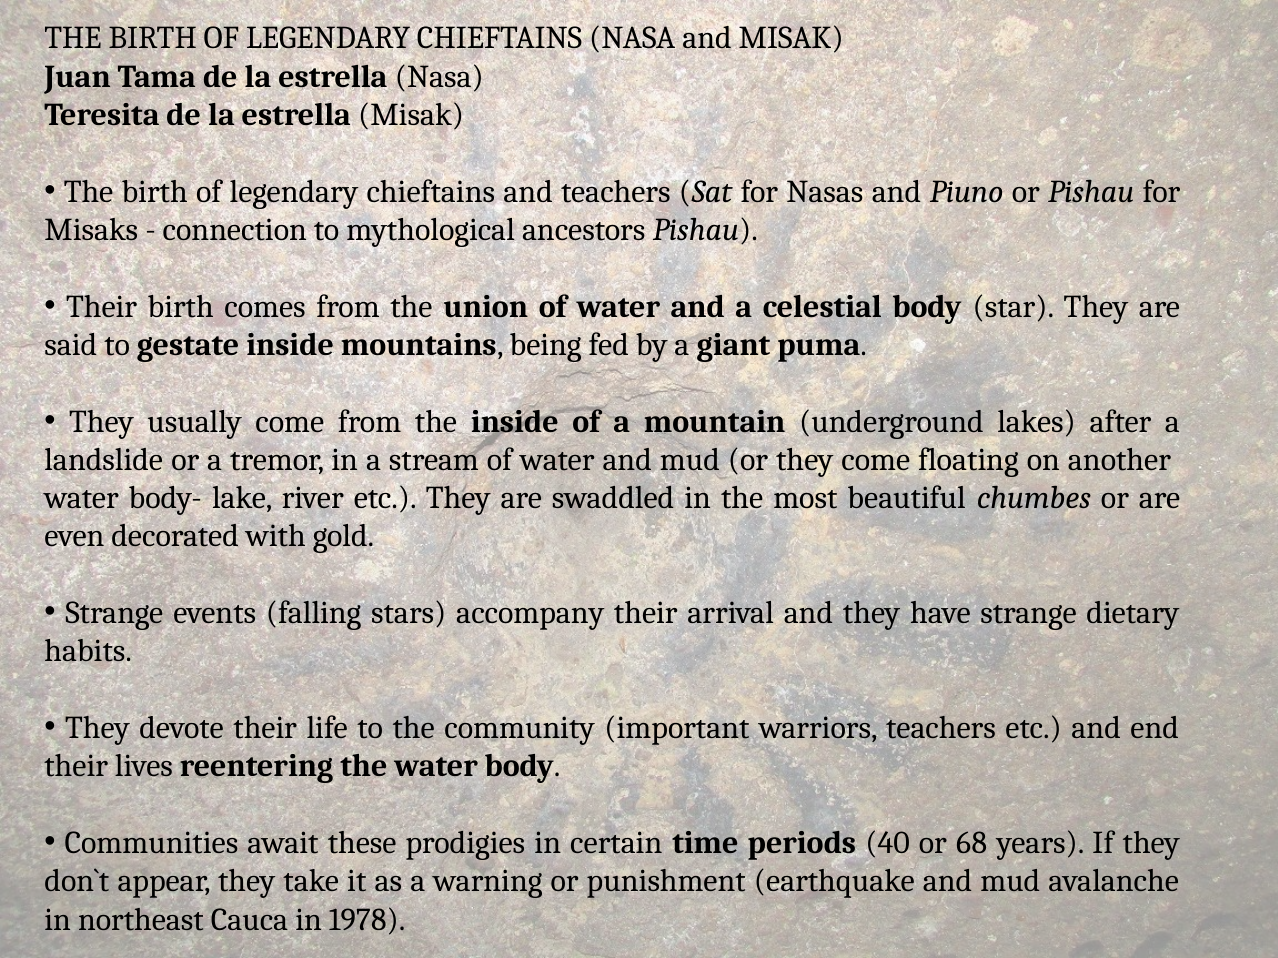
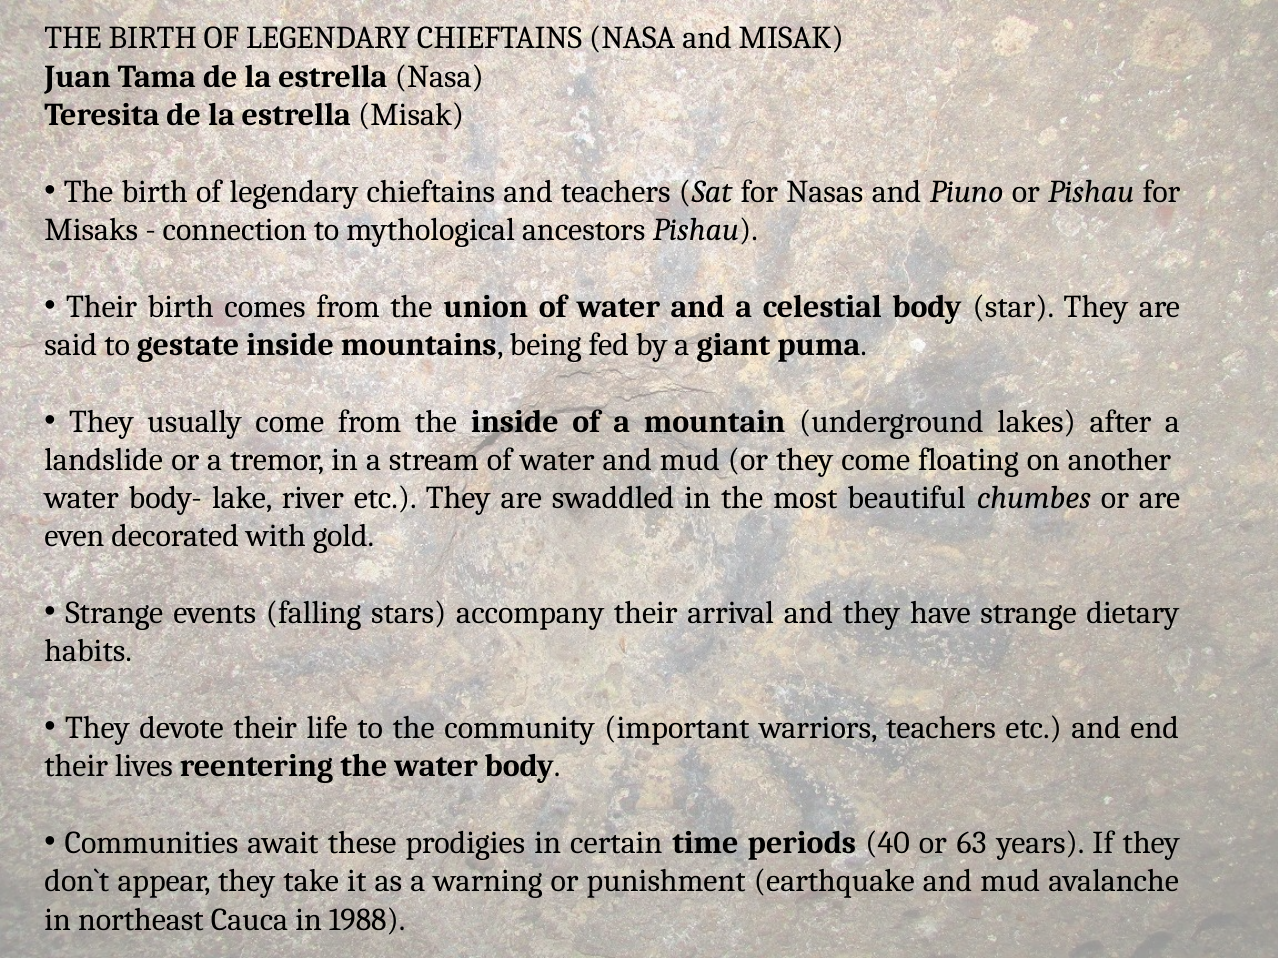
68: 68 -> 63
1978: 1978 -> 1988
